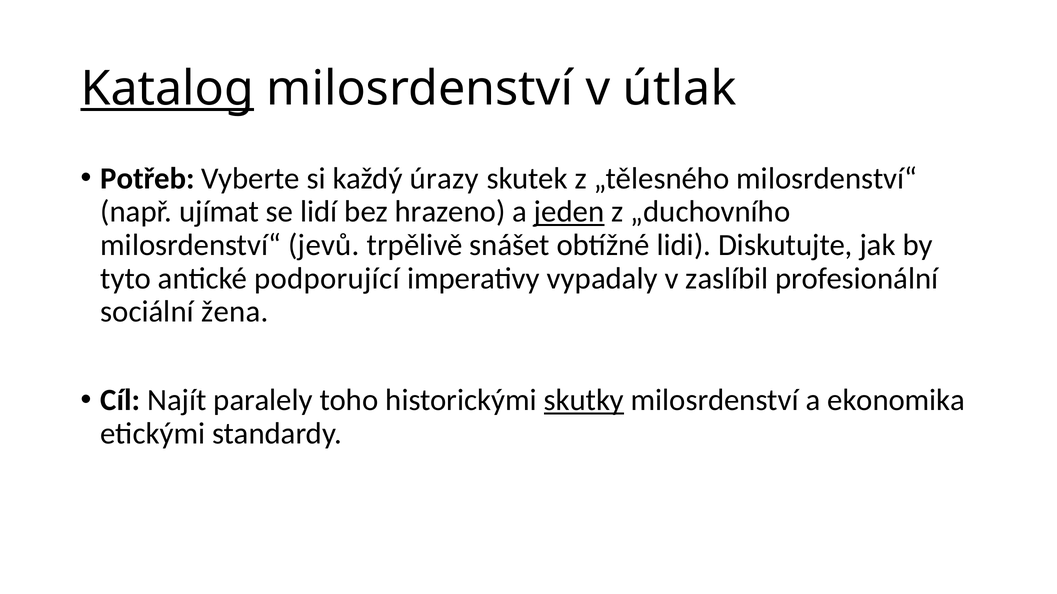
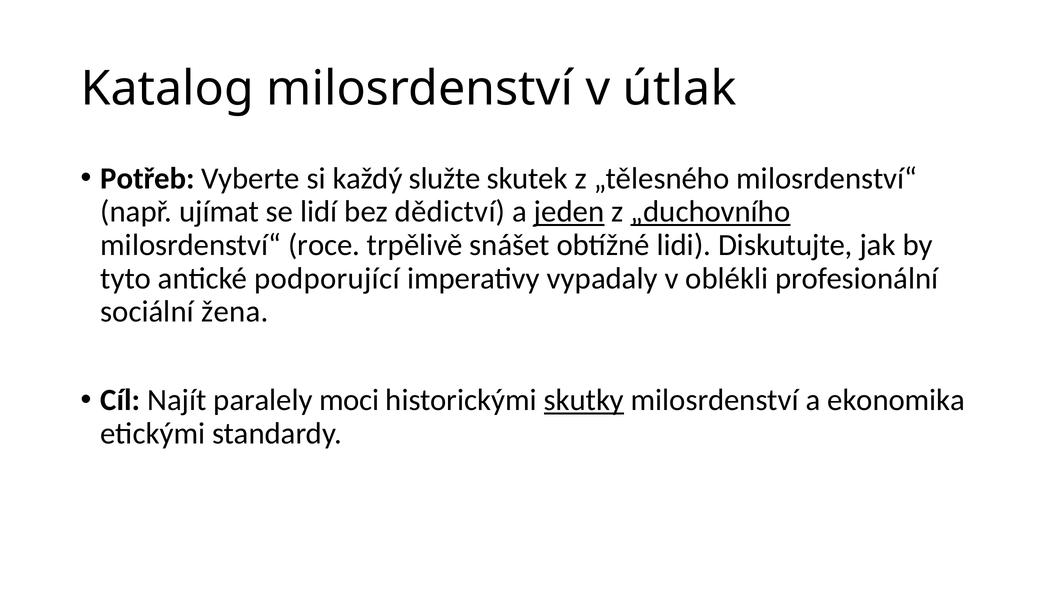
Katalog underline: present -> none
úrazy: úrazy -> služte
hrazeno: hrazeno -> dědictví
„duchovního underline: none -> present
jevů: jevů -> roce
zaslíbil: zaslíbil -> oblékli
toho: toho -> moci
